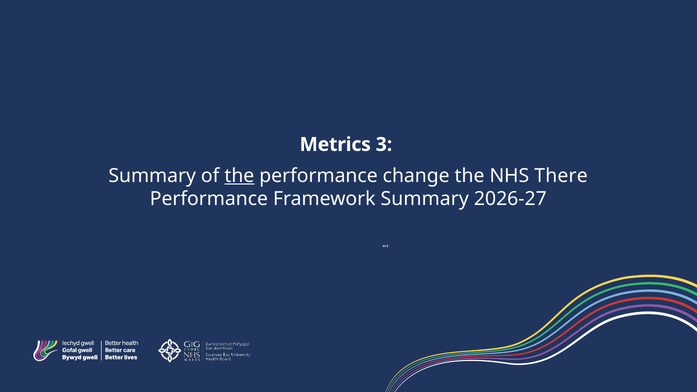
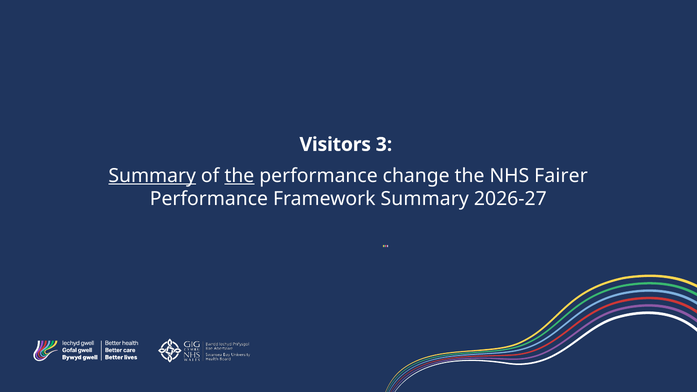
Metrics: Metrics -> Visitors
Summary at (152, 176) underline: none -> present
There: There -> Fairer
